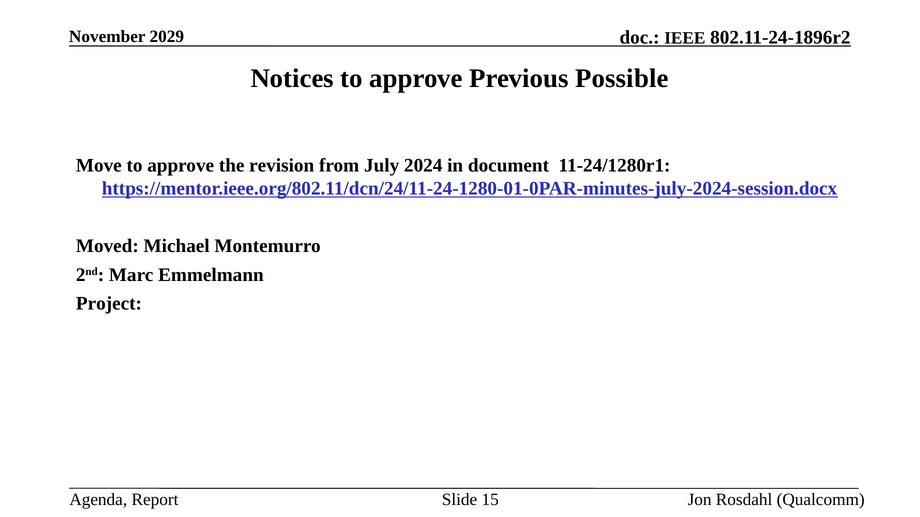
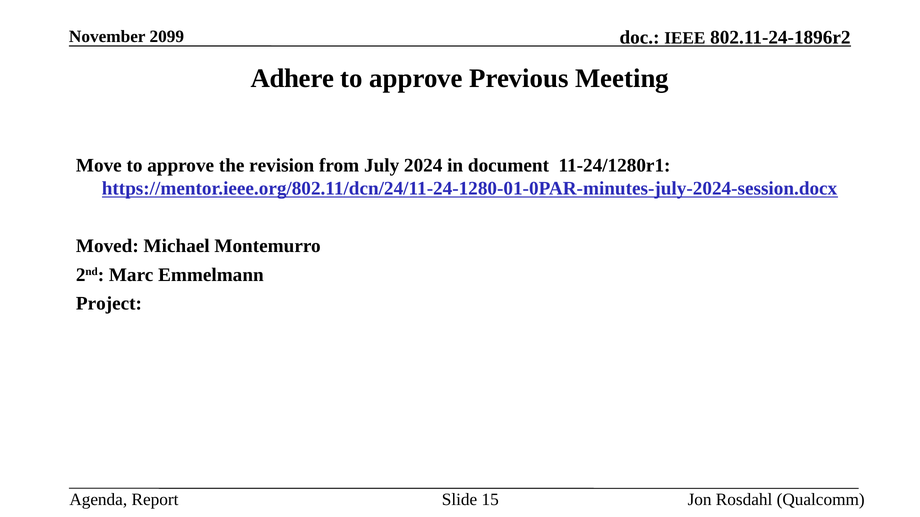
2029: 2029 -> 2099
Notices: Notices -> Adhere
Possible: Possible -> Meeting
